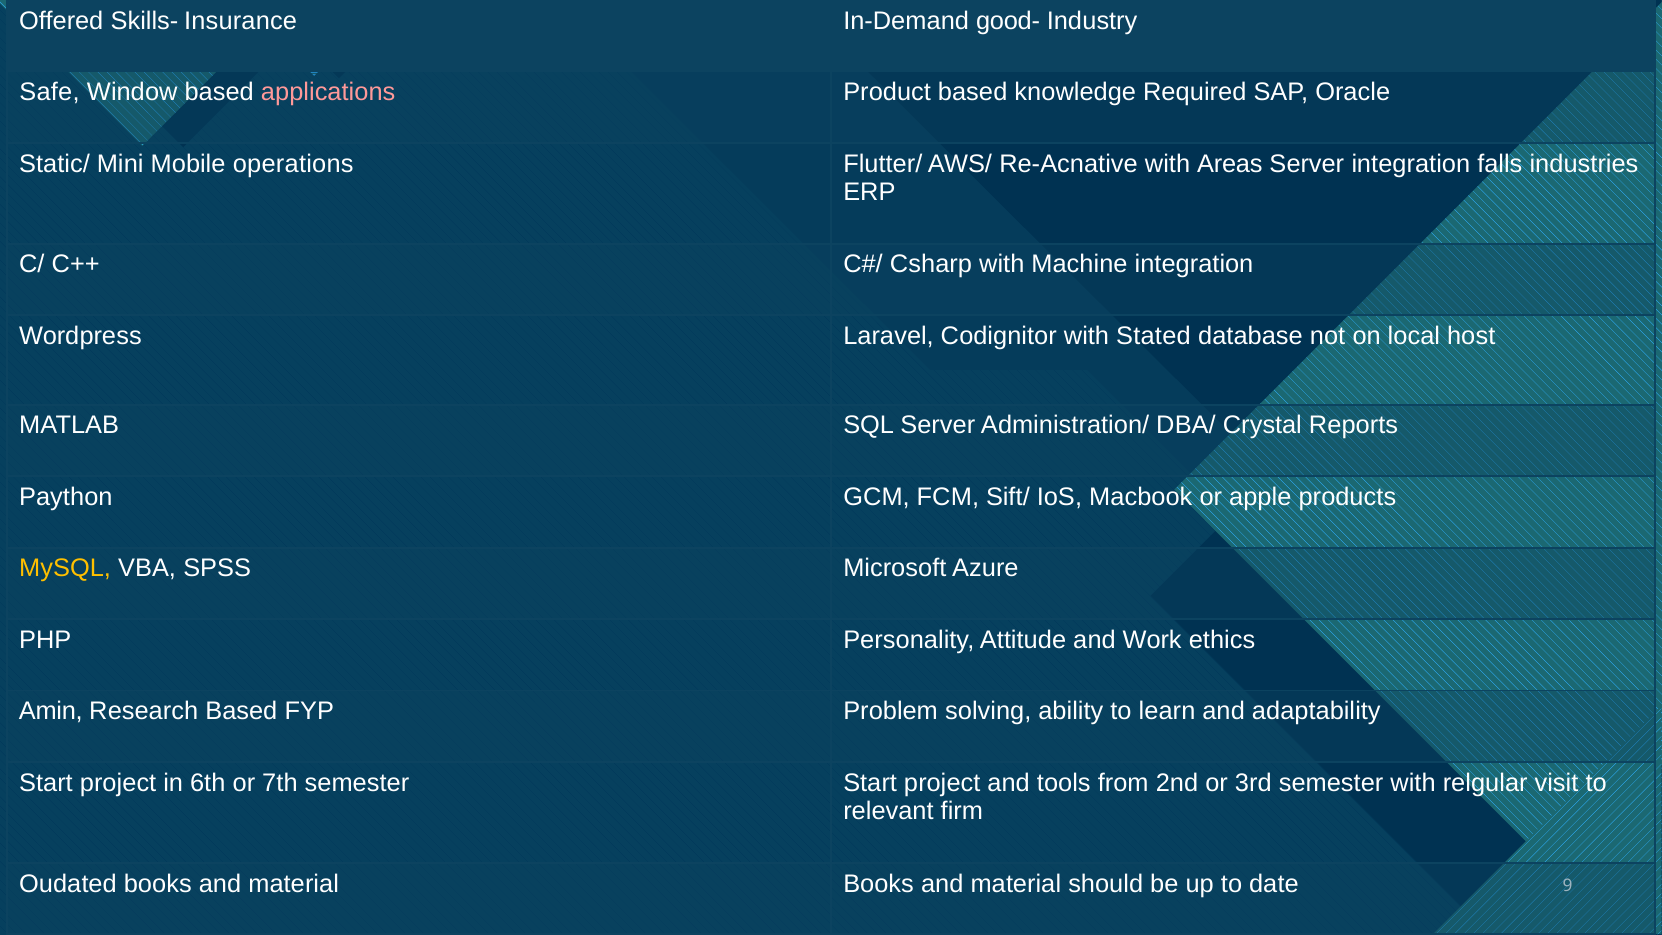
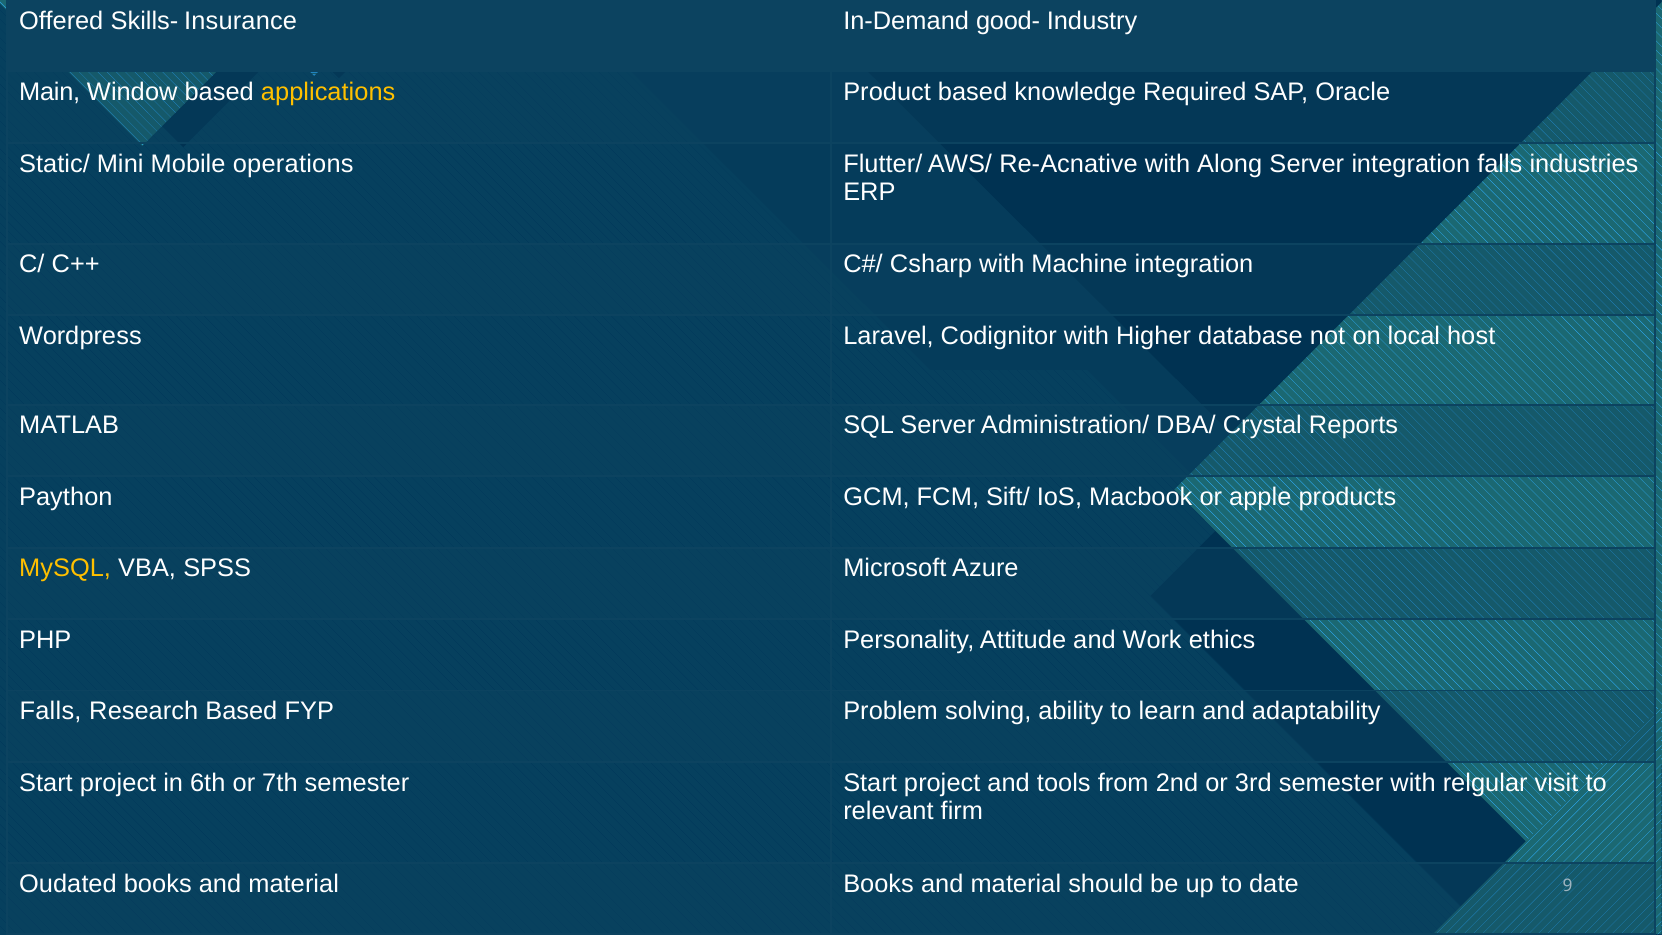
Safe: Safe -> Main
applications colour: pink -> yellow
Areas: Areas -> Along
Stated: Stated -> Higher
Amin at (51, 711): Amin -> Falls
